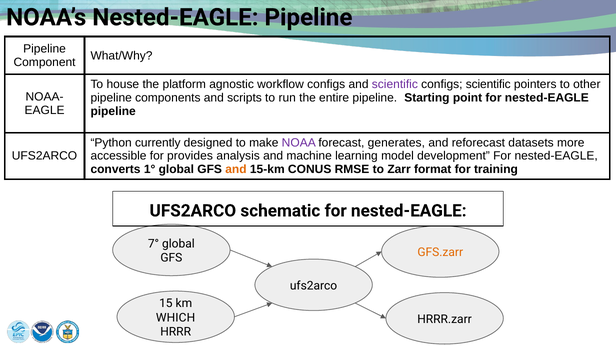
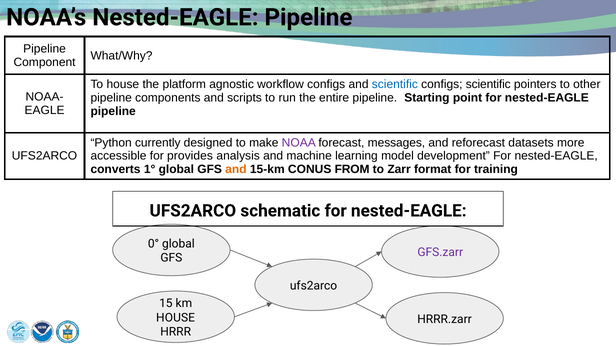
scientific at (395, 84) colour: purple -> blue
generates: generates -> messages
RMSE: RMSE -> FROM
7°: 7° -> 0°
GFS.zarr colour: orange -> purple
WHICH at (176, 318): WHICH -> HOUSE
